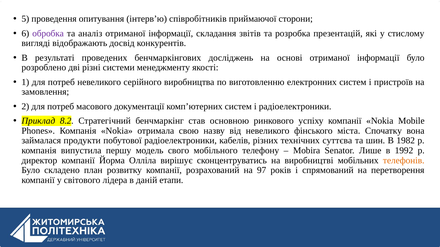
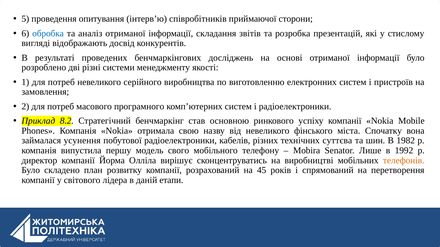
обробка colour: purple -> blue
документації: документації -> програмного
продукти: продукти -> усунення
97: 97 -> 45
